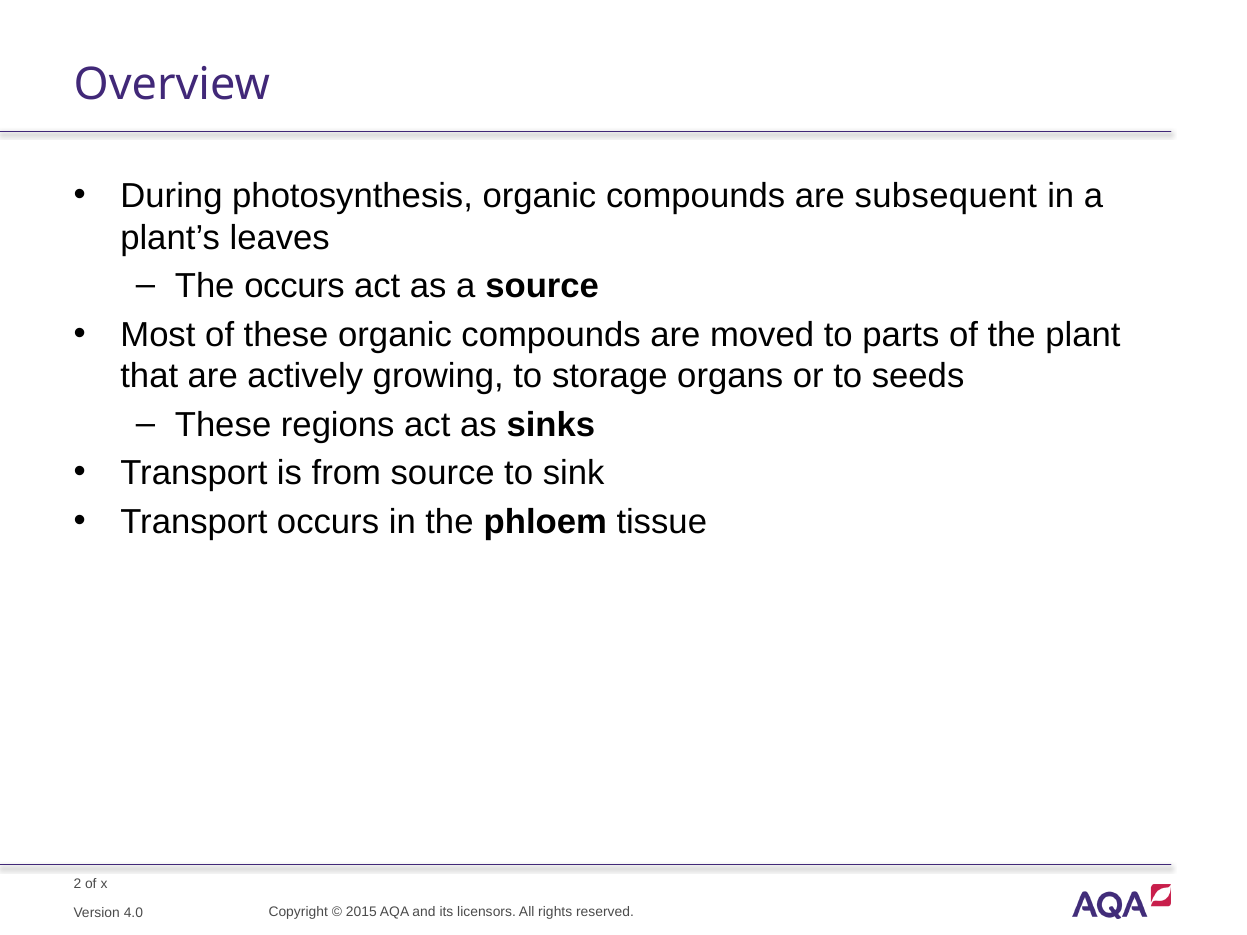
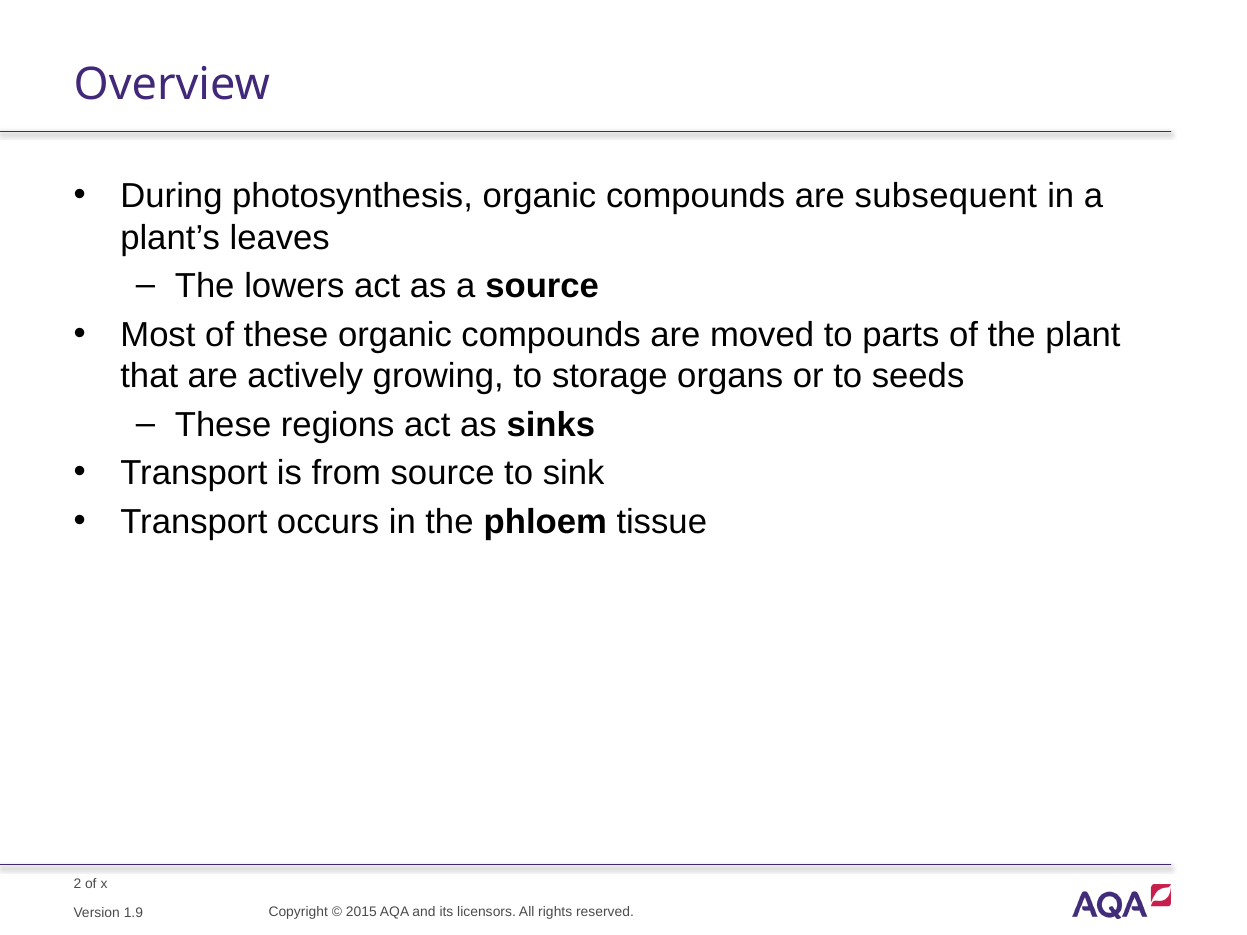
The occurs: occurs -> lowers
4.0: 4.0 -> 1.9
